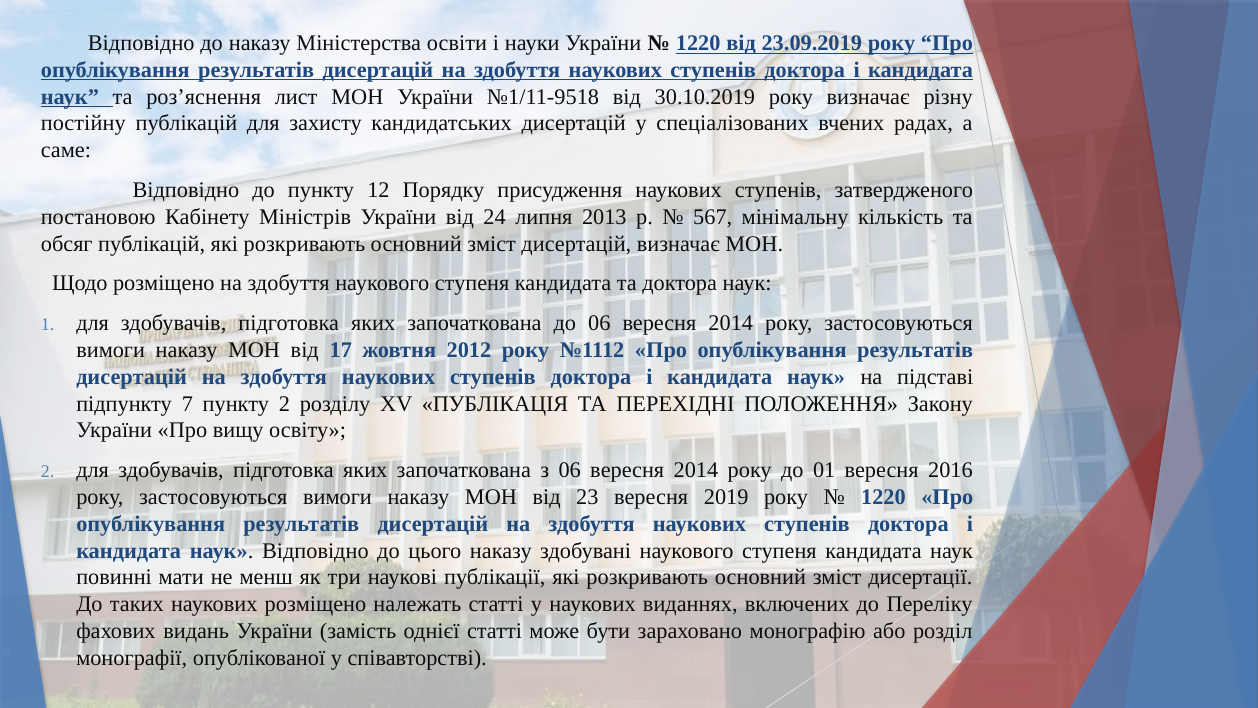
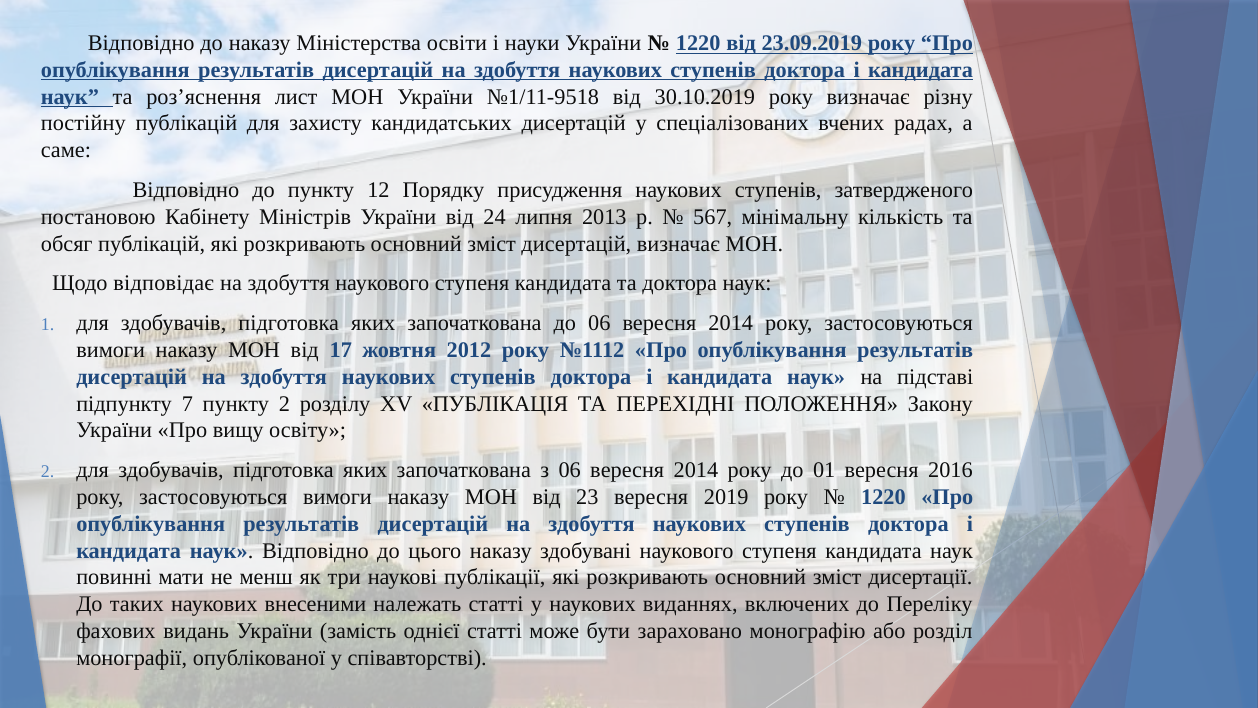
Щодо розміщено: розміщено -> відповідає
наукових розміщено: розміщено -> внесеними
